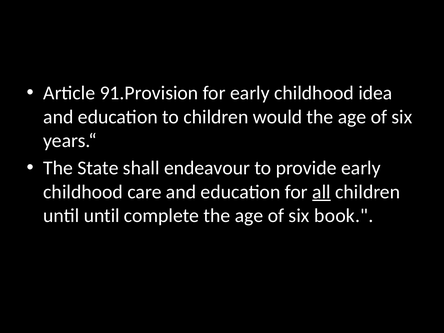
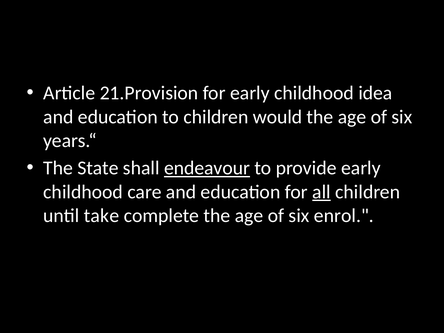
91.Provision: 91.Provision -> 21.Provision
endeavour underline: none -> present
until until: until -> take
book: book -> enrol
